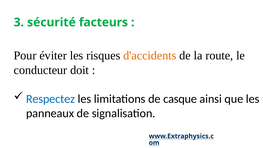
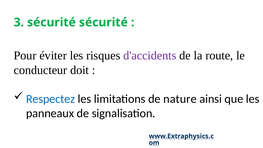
sécurité facteurs: facteurs -> sécurité
d'accidents colour: orange -> purple
casque: casque -> nature
